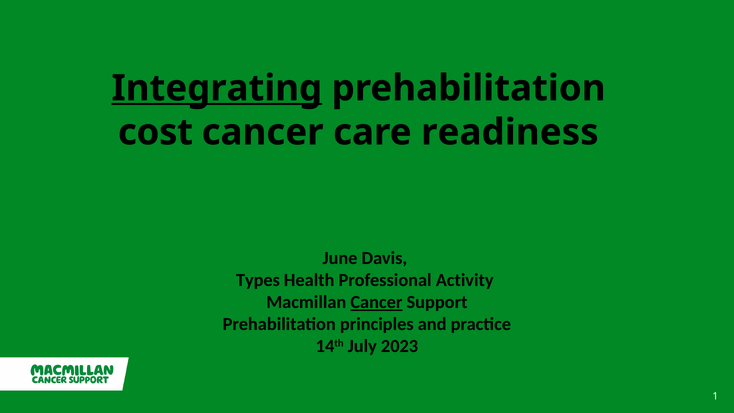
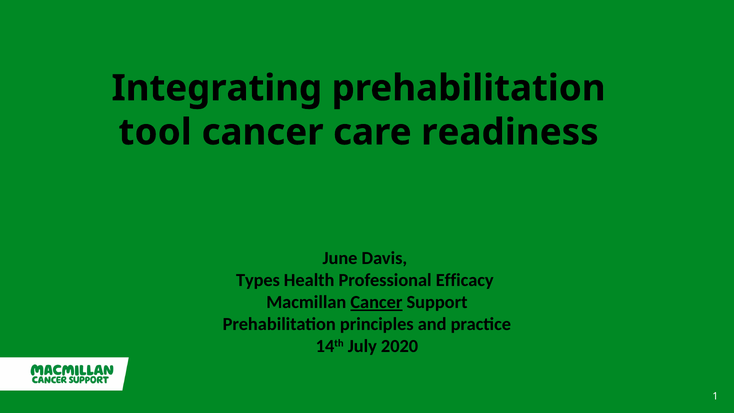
Integrating underline: present -> none
cost: cost -> tool
Activity: Activity -> Efficacy
2023: 2023 -> 2020
